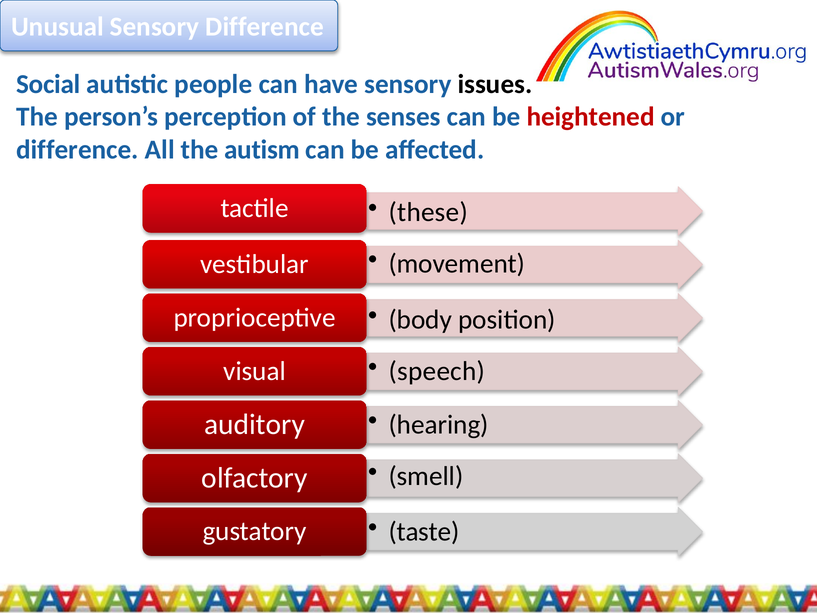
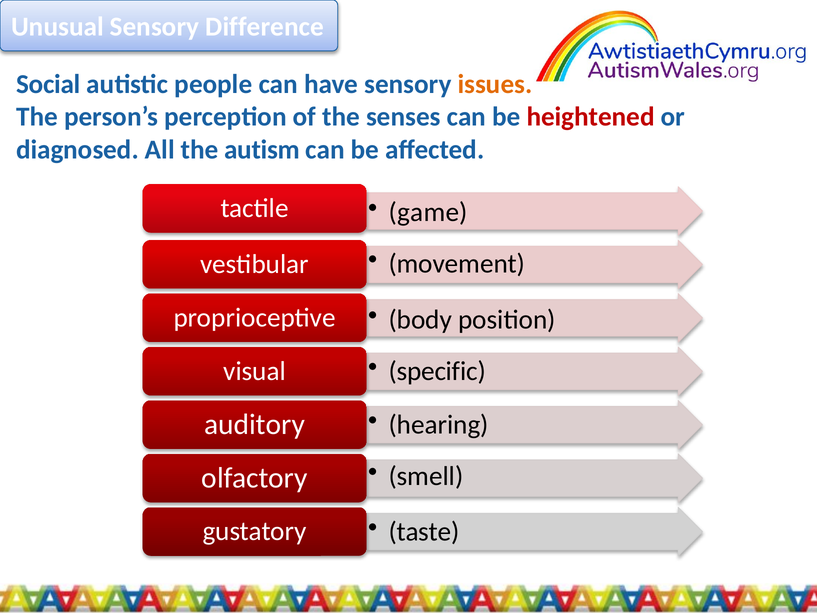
issues colour: black -> orange
difference at (77, 149): difference -> diagnosed
these: these -> game
speech: speech -> specific
